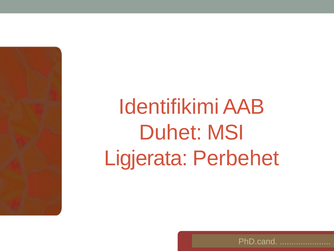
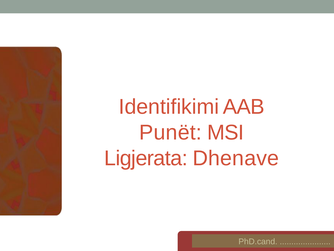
Duhet: Duhet -> Punët
Perbehet: Perbehet -> Dhenave
